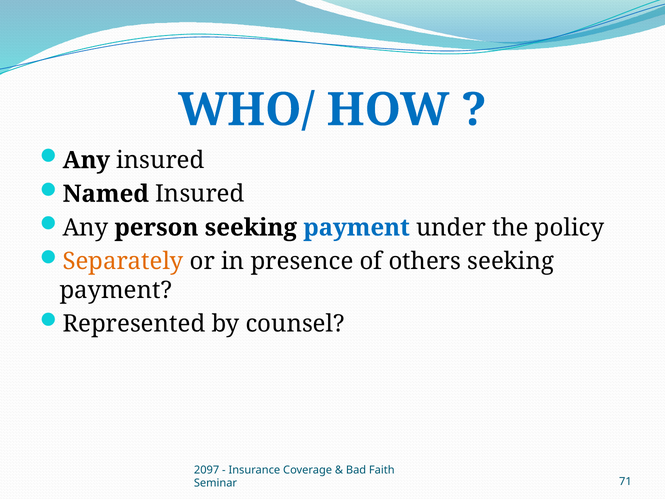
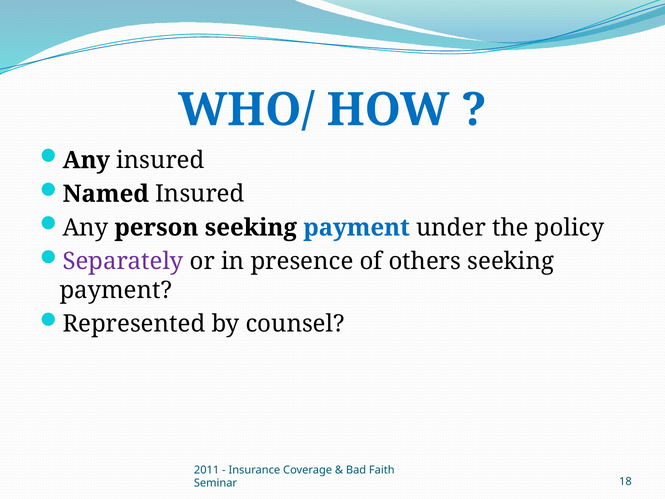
Separately colour: orange -> purple
2097: 2097 -> 2011
71: 71 -> 18
